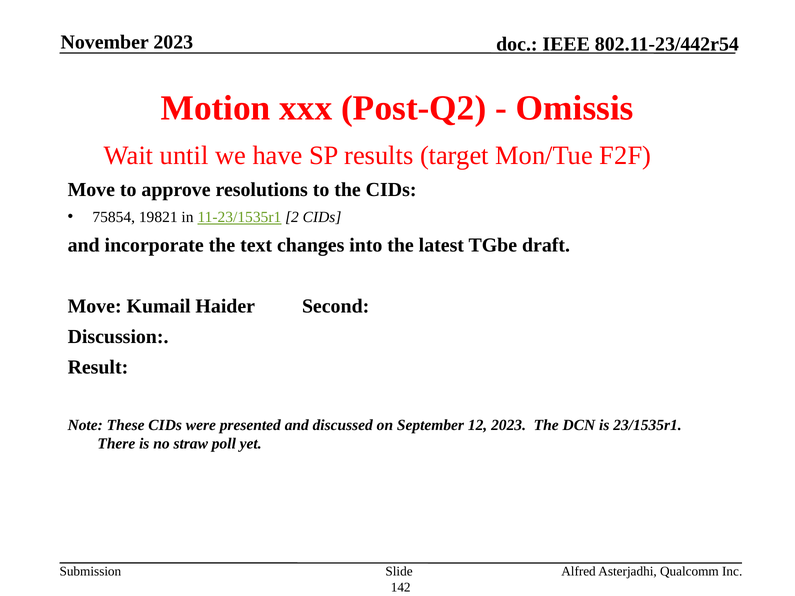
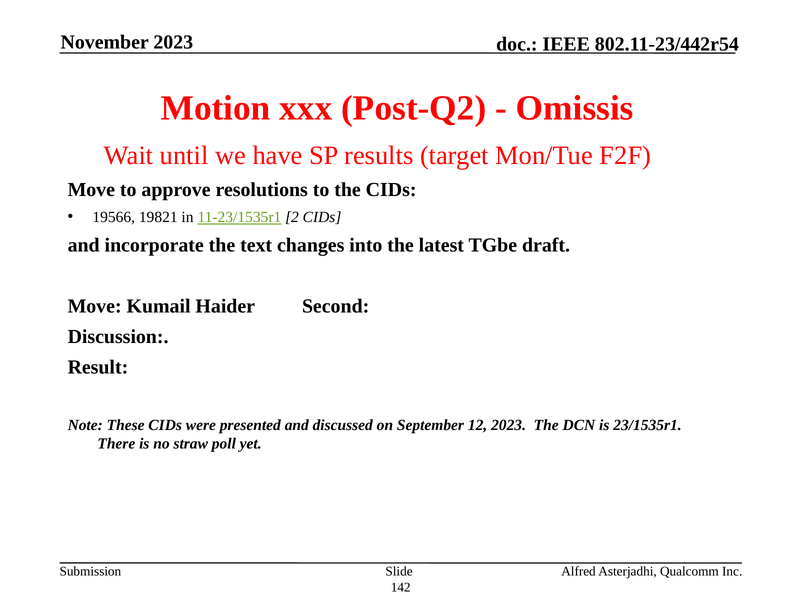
75854: 75854 -> 19566
